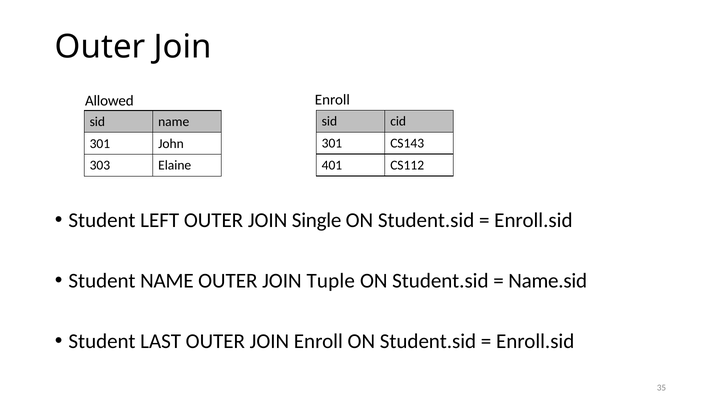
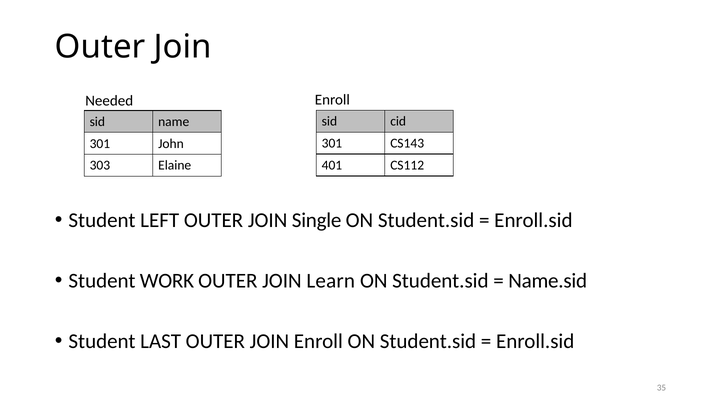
Allowed: Allowed -> Needed
Student NAME: NAME -> WORK
Tuple: Tuple -> Learn
